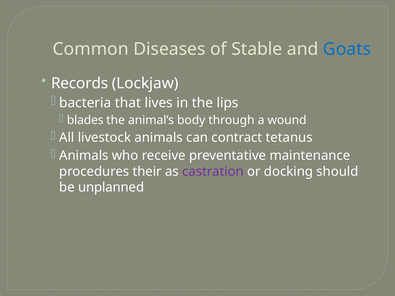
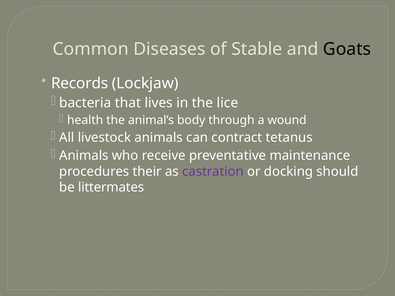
Goats colour: blue -> black
lips: lips -> lice
blades: blades -> health
unplanned: unplanned -> littermates
